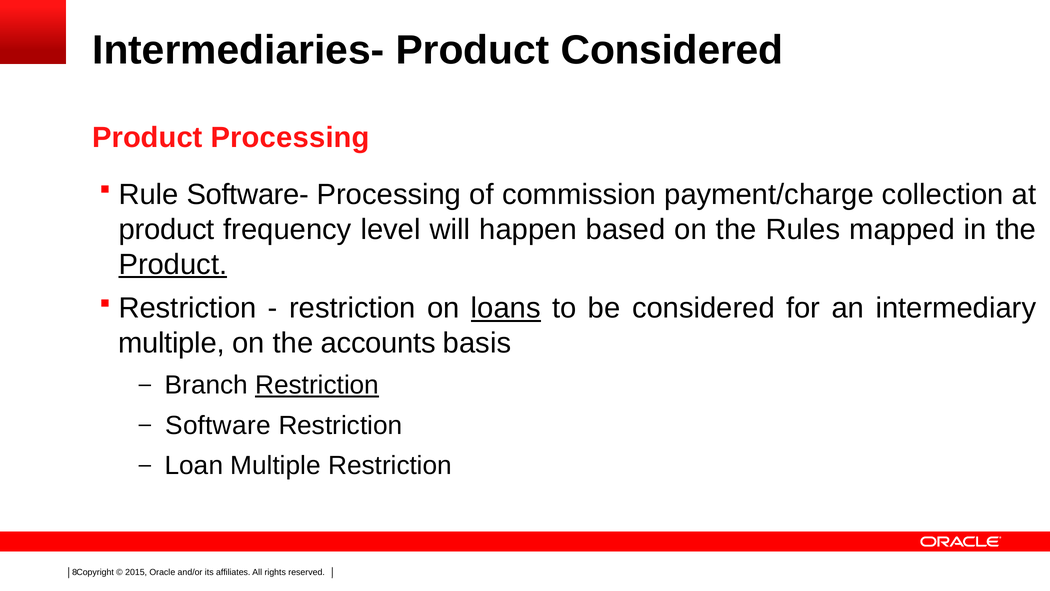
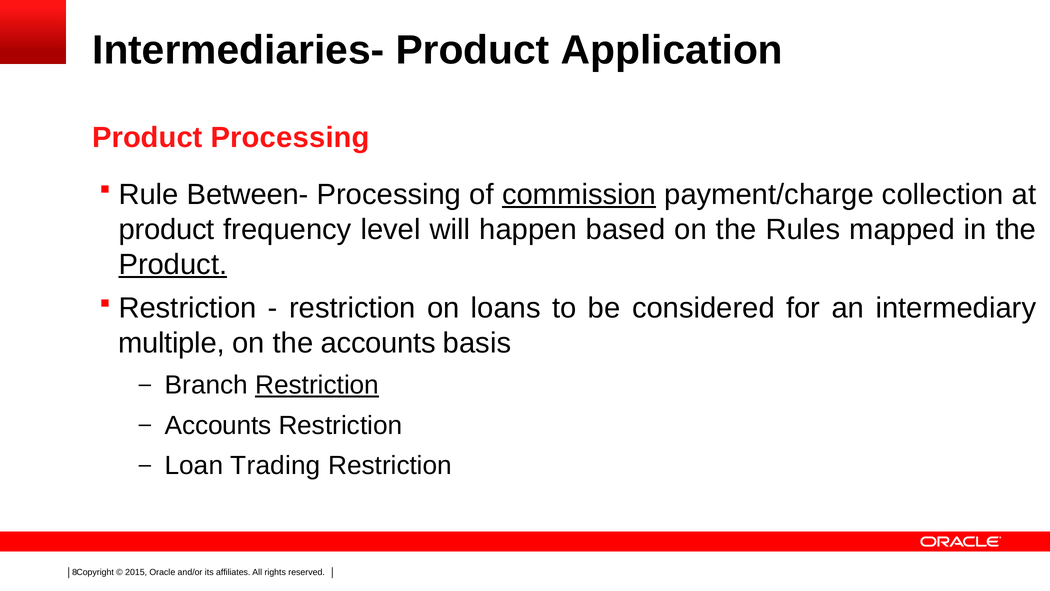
Product Considered: Considered -> Application
Software-: Software- -> Between-
commission underline: none -> present
loans underline: present -> none
Software at (218, 425): Software -> Accounts
Loan Multiple: Multiple -> Trading
